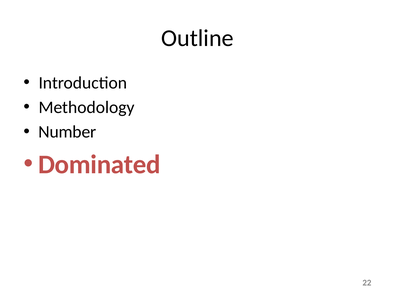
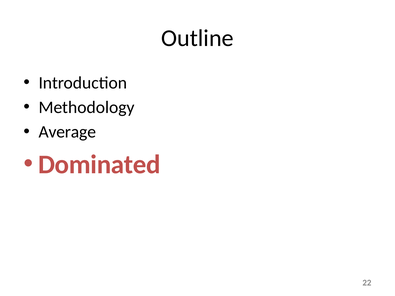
Number: Number -> Average
